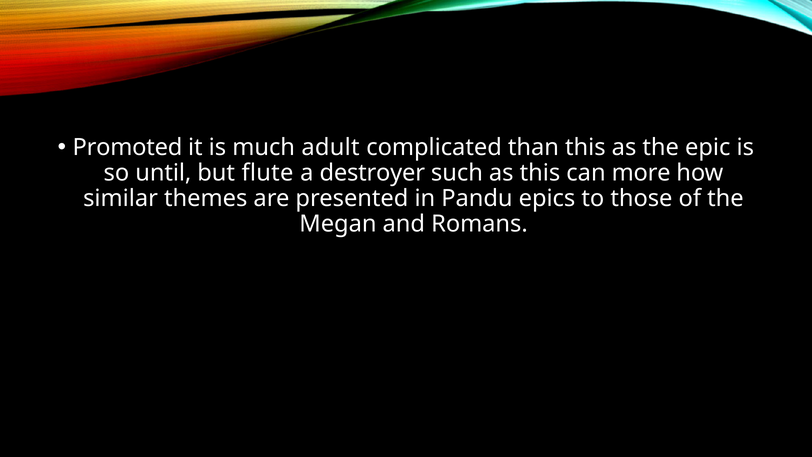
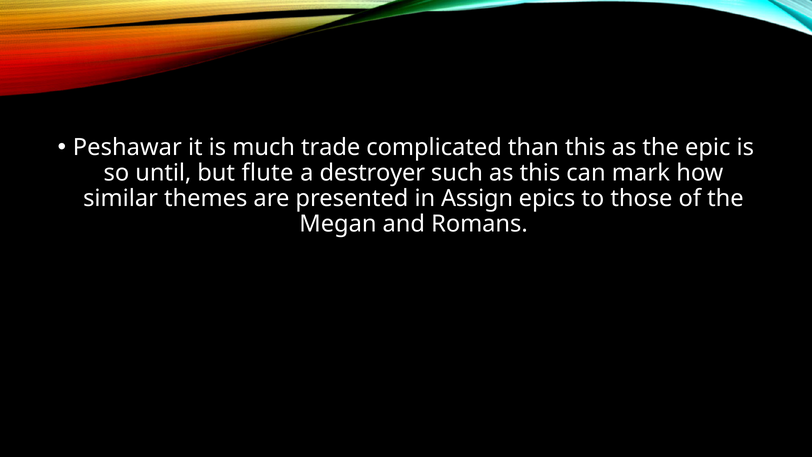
Promoted: Promoted -> Peshawar
adult: adult -> trade
more: more -> mark
Pandu: Pandu -> Assign
